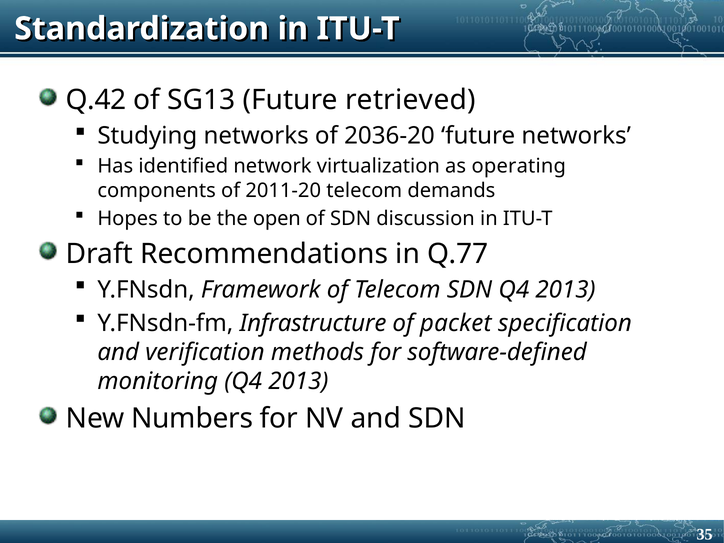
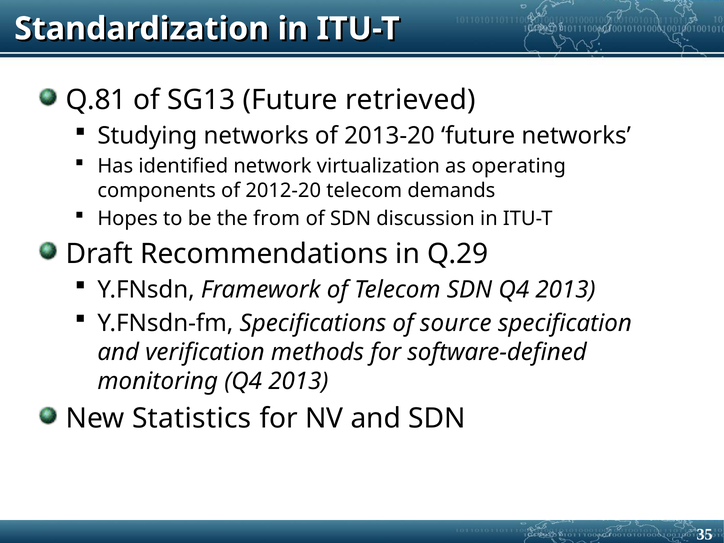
Q.42: Q.42 -> Q.81
2036-20: 2036-20 -> 2013-20
2011-20: 2011-20 -> 2012-20
open: open -> from
Q.77: Q.77 -> Q.29
Infrastructure: Infrastructure -> Specifications
packet: packet -> source
Numbers: Numbers -> Statistics
